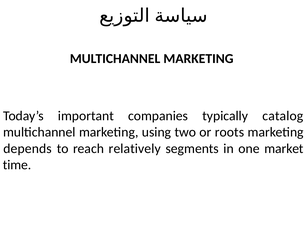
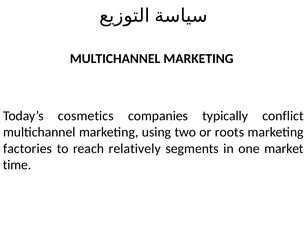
important: important -> cosmetics
catalog: catalog -> conflict
depends: depends -> factories
